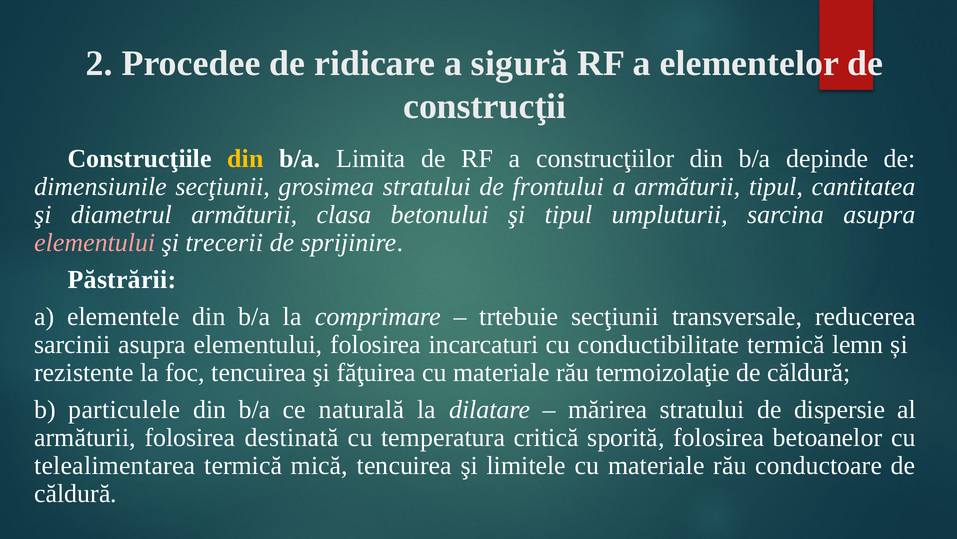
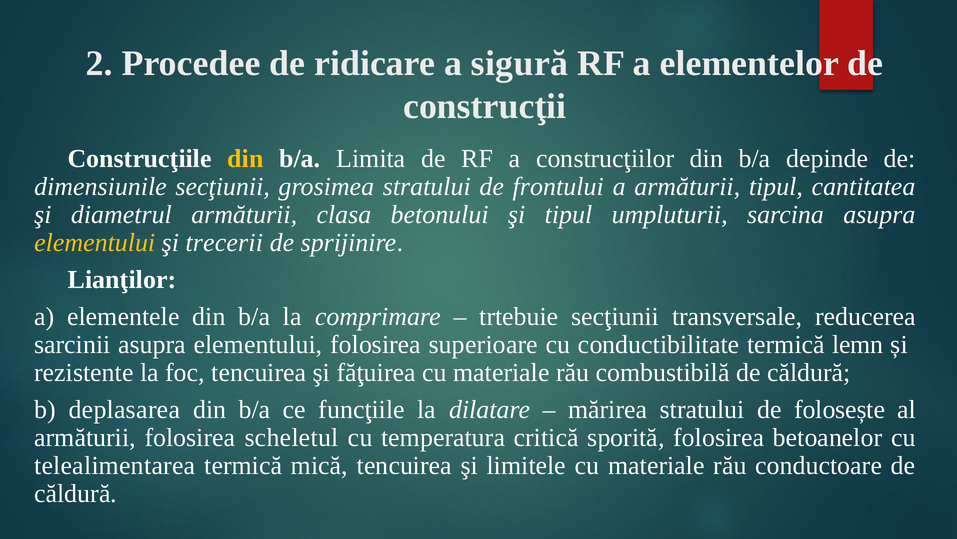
elementului at (95, 243) colour: pink -> yellow
Păstrării: Păstrării -> Lianţilor
incarcaturi: incarcaturi -> superioare
termoizolaţie: termoizolaţie -> combustibilă
particulele: particulele -> deplasarea
naturală: naturală -> funcţiile
dispersie: dispersie -> folosește
destinată: destinată -> scheletul
